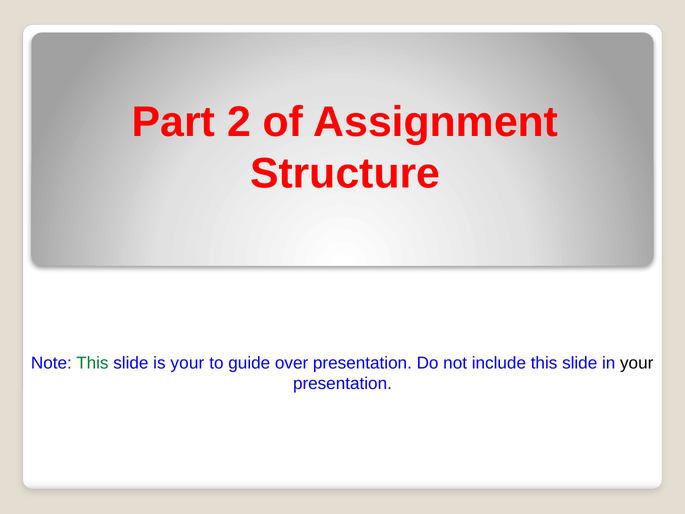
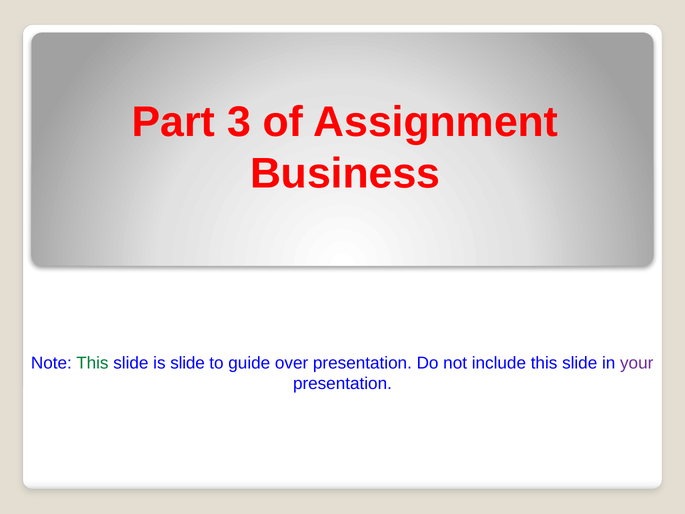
2: 2 -> 3
Structure: Structure -> Business
is your: your -> slide
your at (637, 363) colour: black -> purple
